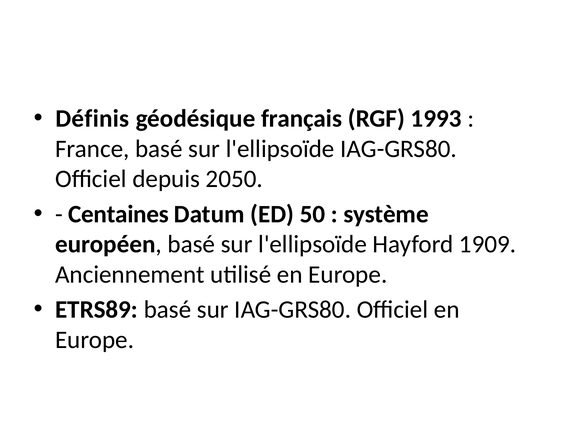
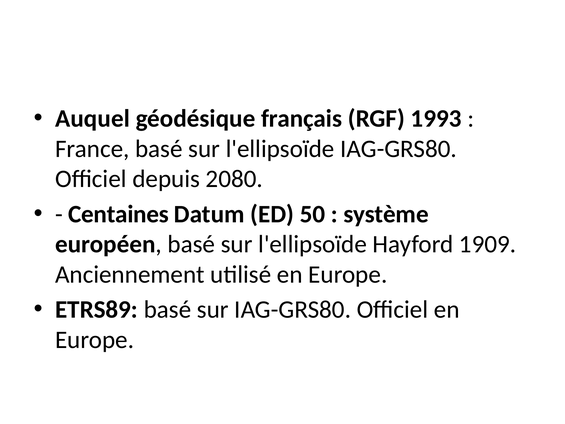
Définis: Définis -> Auquel
2050: 2050 -> 2080
